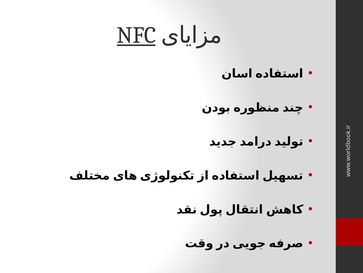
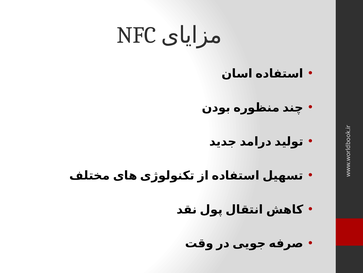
NFC underline: present -> none
